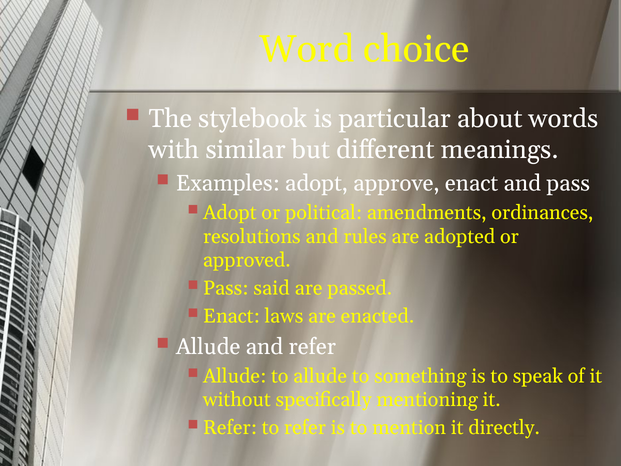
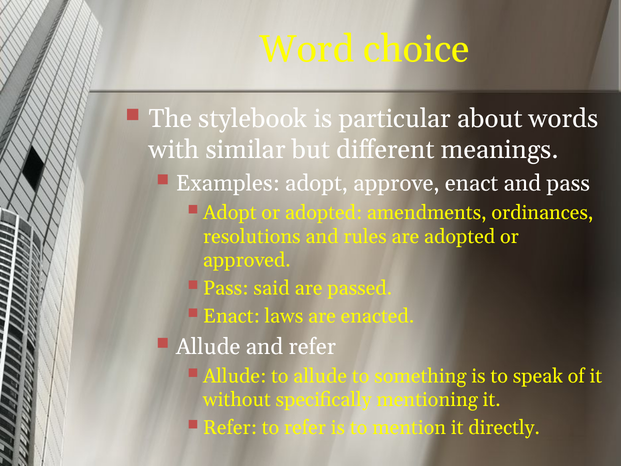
or political: political -> adopted
